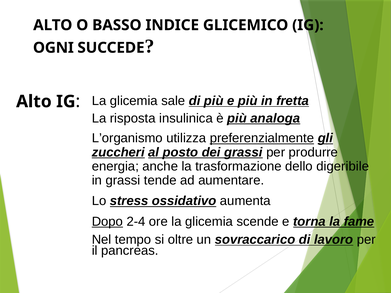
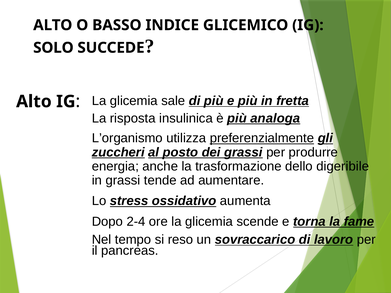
OGNI: OGNI -> SOLO
Dopo underline: present -> none
oltre: oltre -> reso
